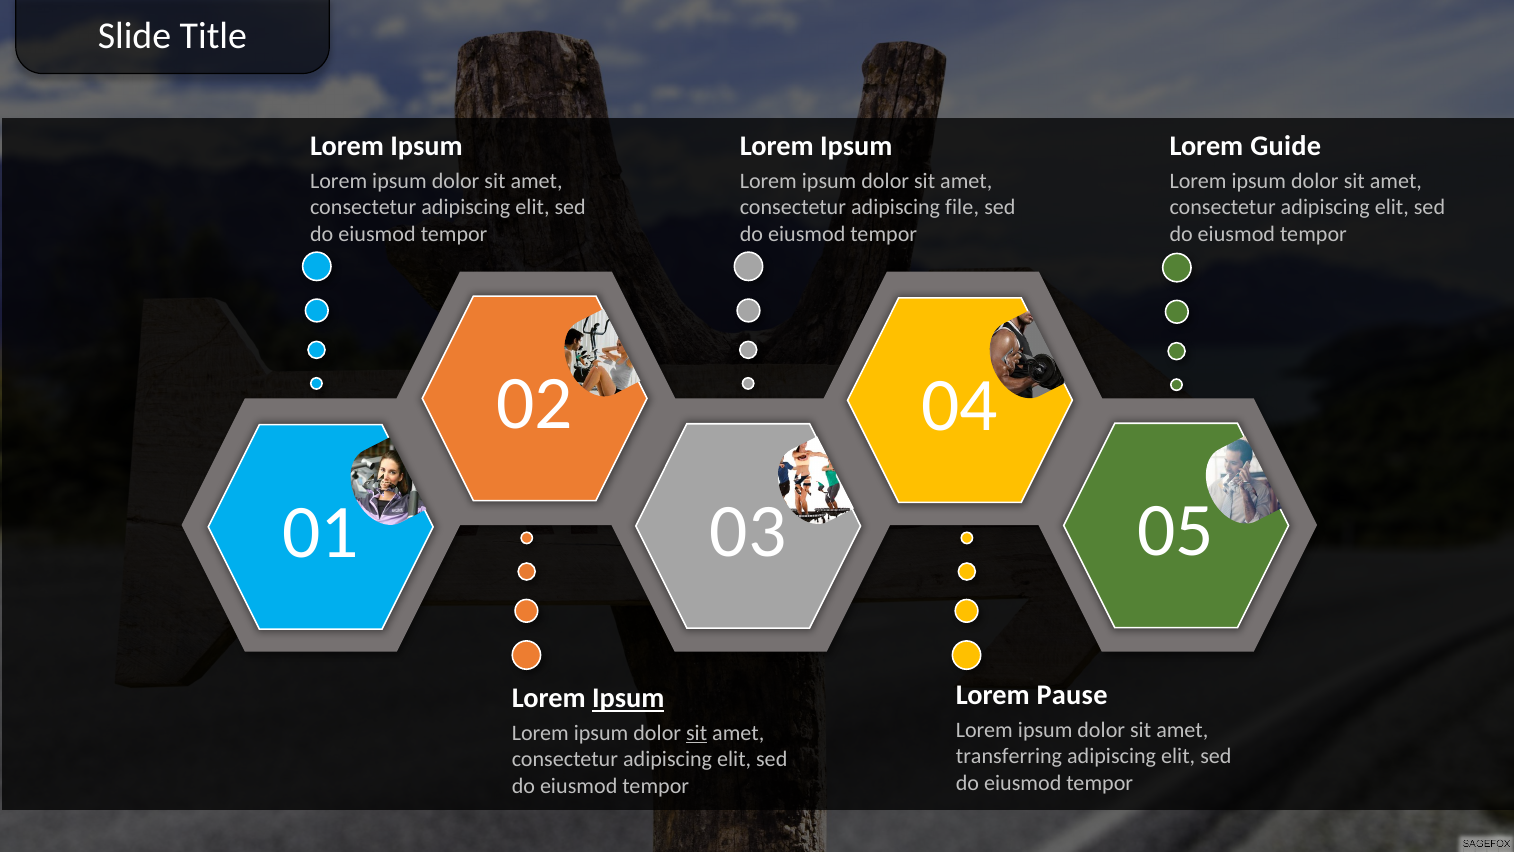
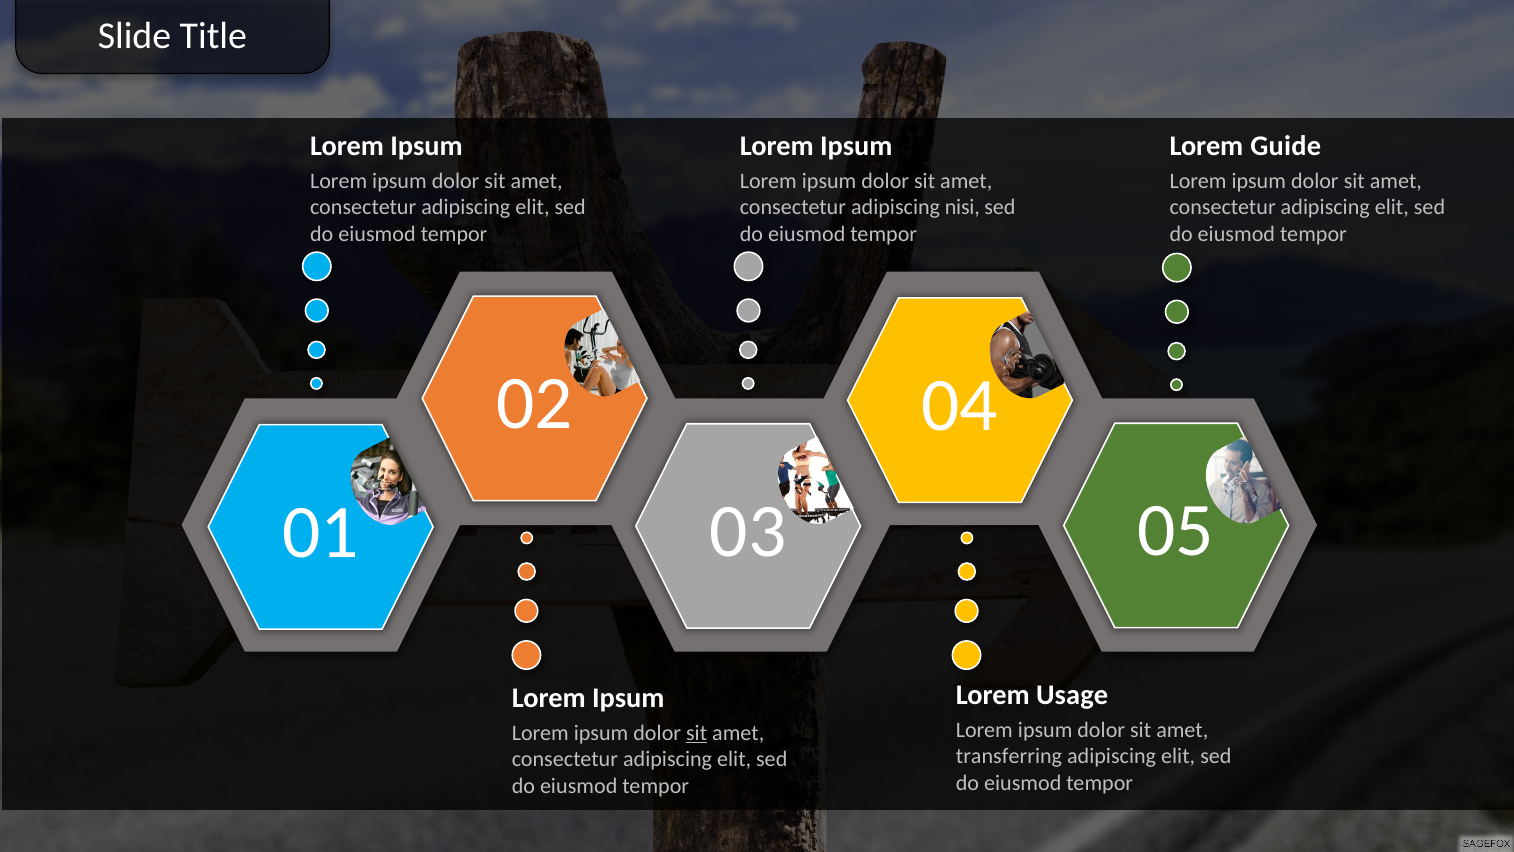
file: file -> nisi
Pause: Pause -> Usage
Ipsum at (628, 698) underline: present -> none
